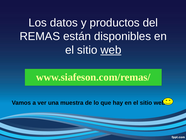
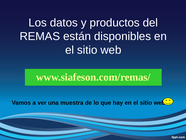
web at (111, 50) underline: present -> none
